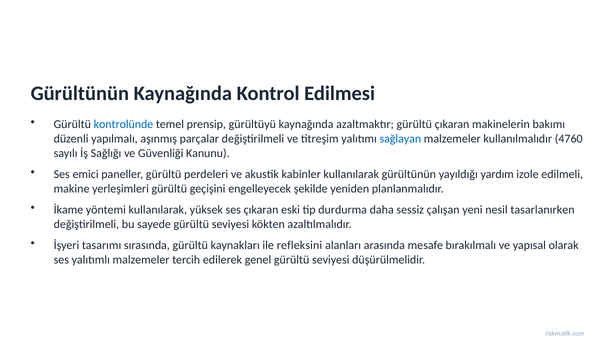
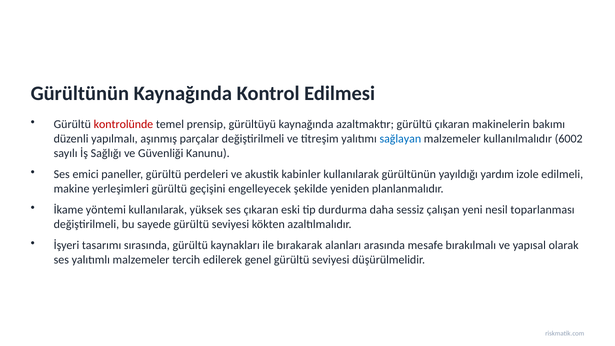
kontrolünde colour: blue -> red
4760: 4760 -> 6002
tasarlanırken: tasarlanırken -> toparlanması
refleksini: refleksini -> bırakarak
